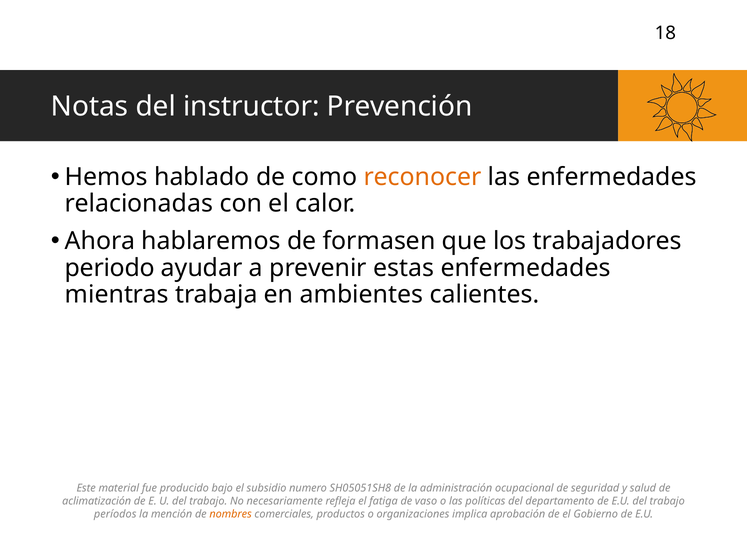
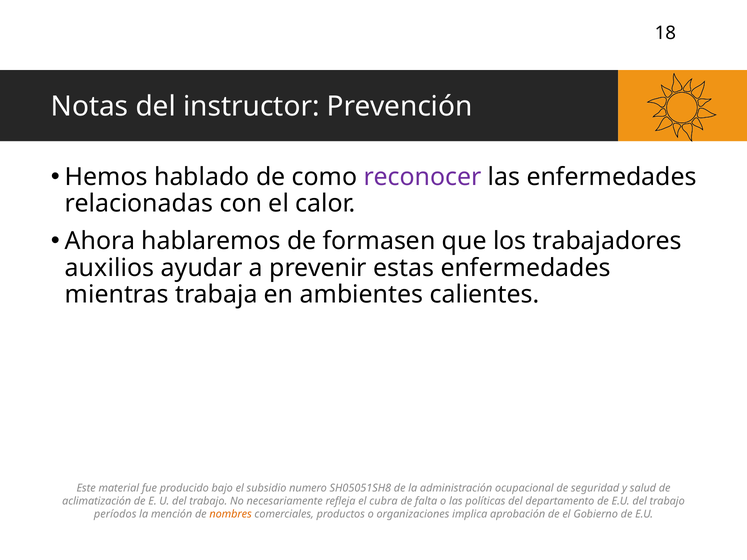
reconocer colour: orange -> purple
periodo: periodo -> auxilios
fatiga: fatiga -> cubra
vaso: vaso -> falta
